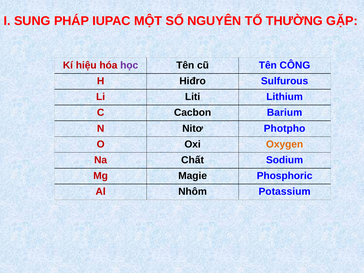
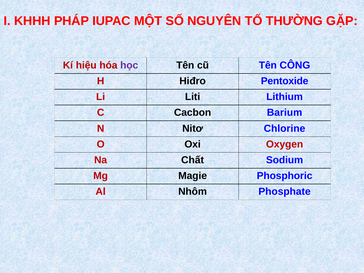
SUNG: SUNG -> KHHH
Sulfurous: Sulfurous -> Pentoxide
Photpho: Photpho -> Chlorine
Oxygen colour: orange -> red
Potassium: Potassium -> Phosphate
